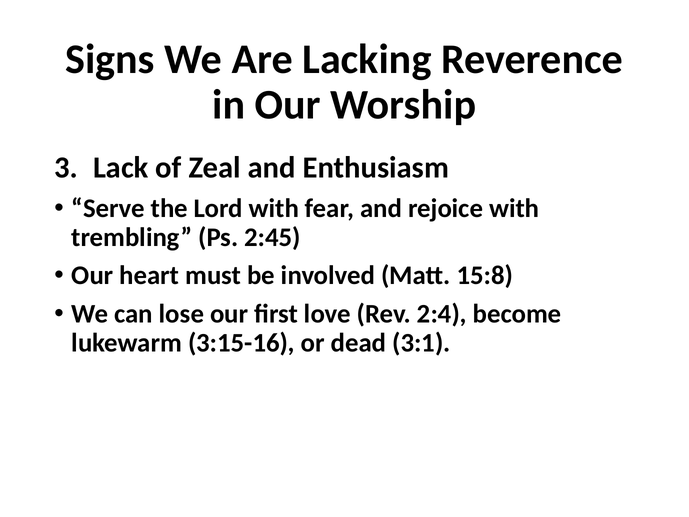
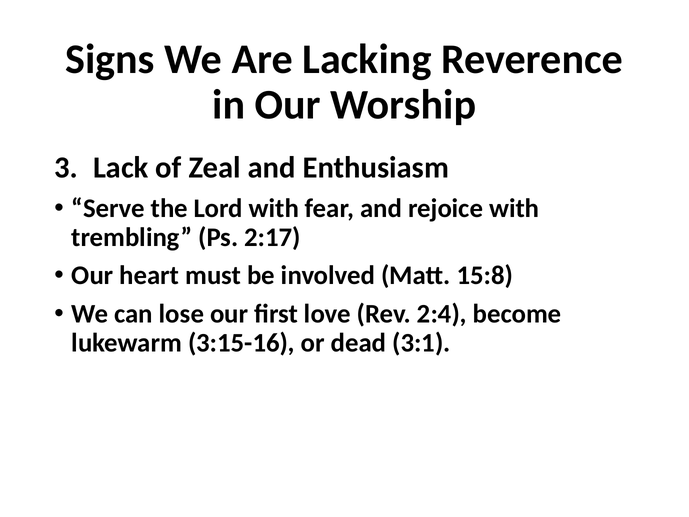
2:45: 2:45 -> 2:17
